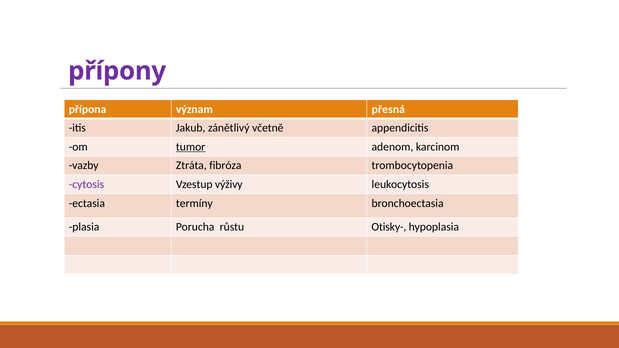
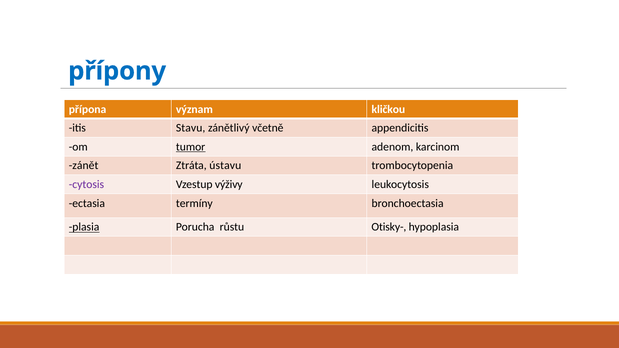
přípony colour: purple -> blue
přesná: přesná -> kličkou
Jakub: Jakub -> Stavu
vazby: vazby -> zánět
fibróza: fibróza -> ústavu
plasia underline: none -> present
